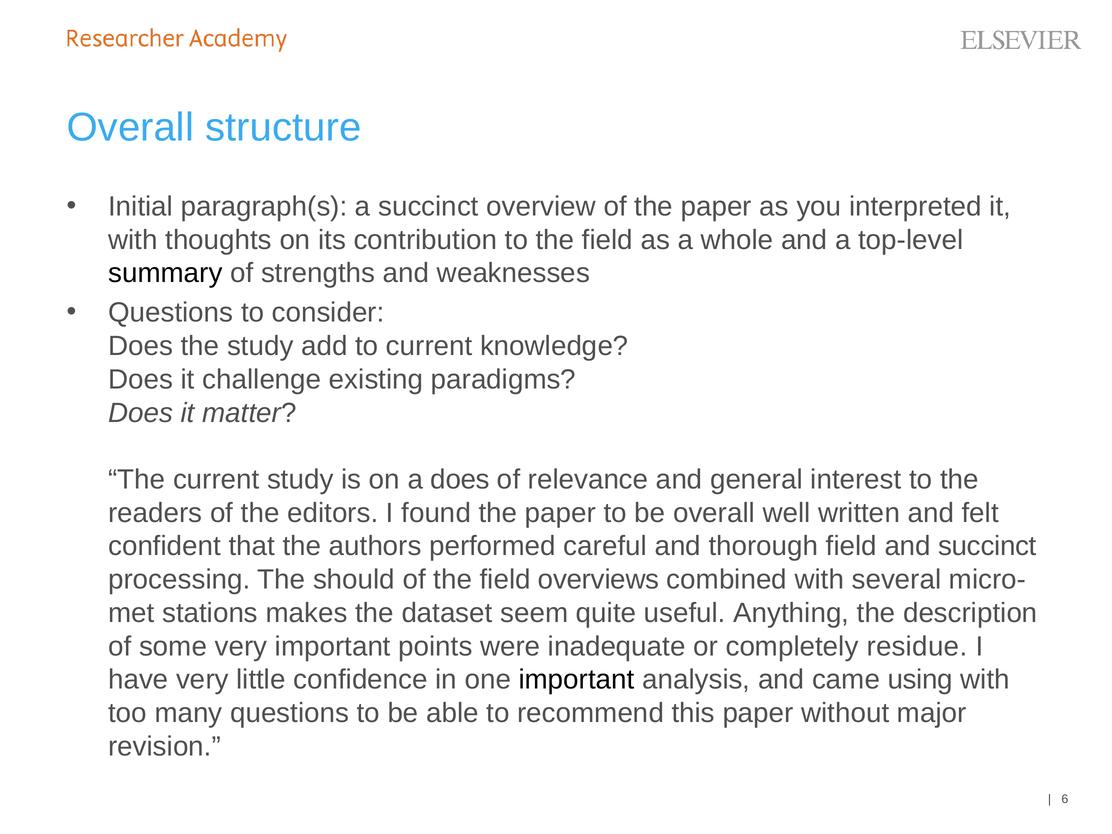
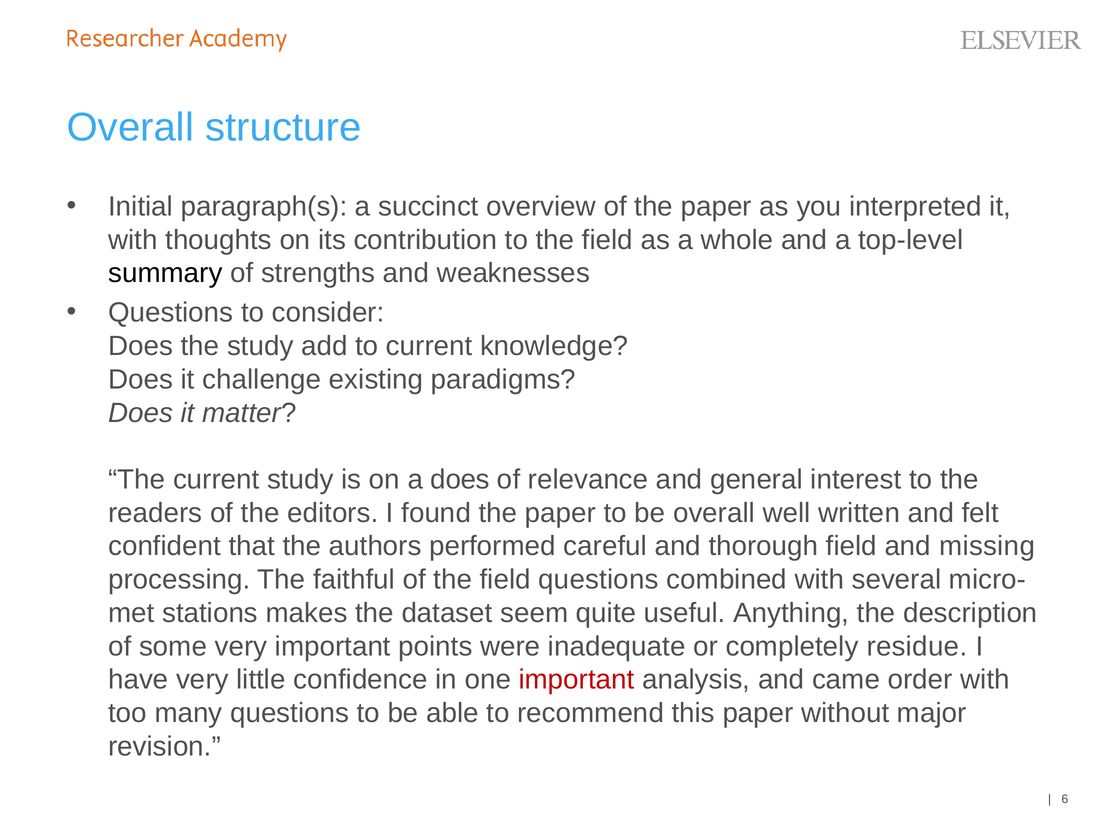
and succinct: succinct -> missing
should: should -> faithful
field overviews: overviews -> questions
important at (577, 680) colour: black -> red
using: using -> order
